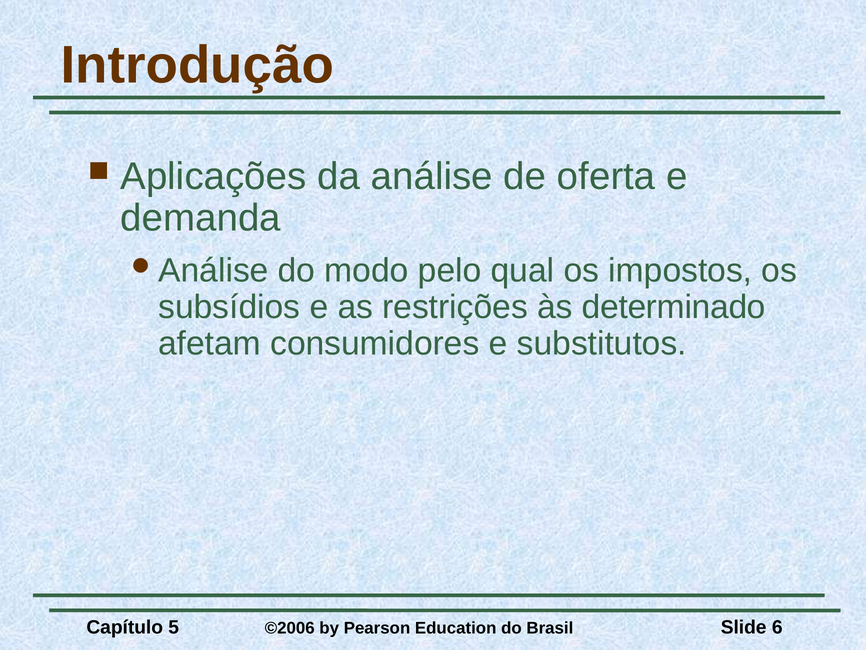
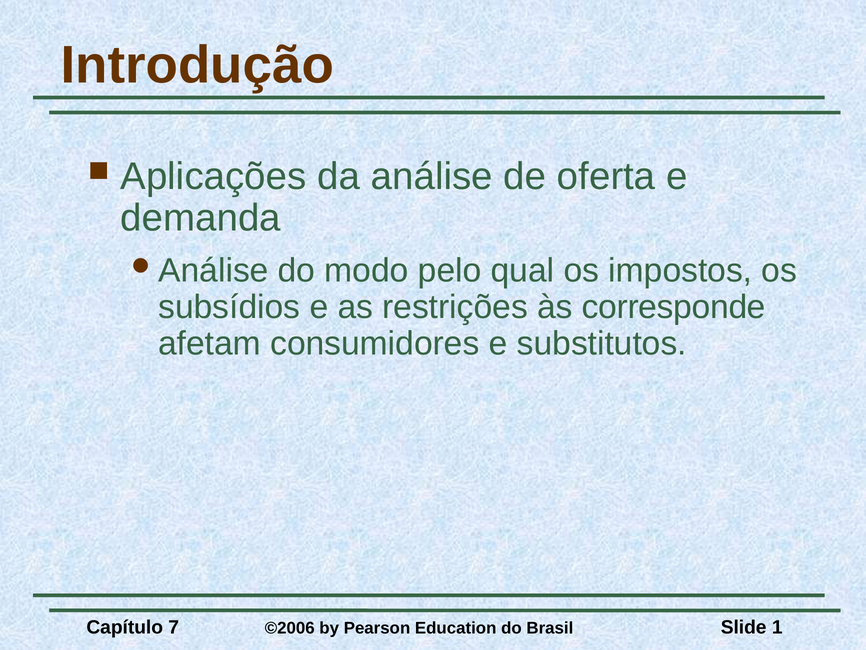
determinado: determinado -> corresponde
5: 5 -> 7
6: 6 -> 1
